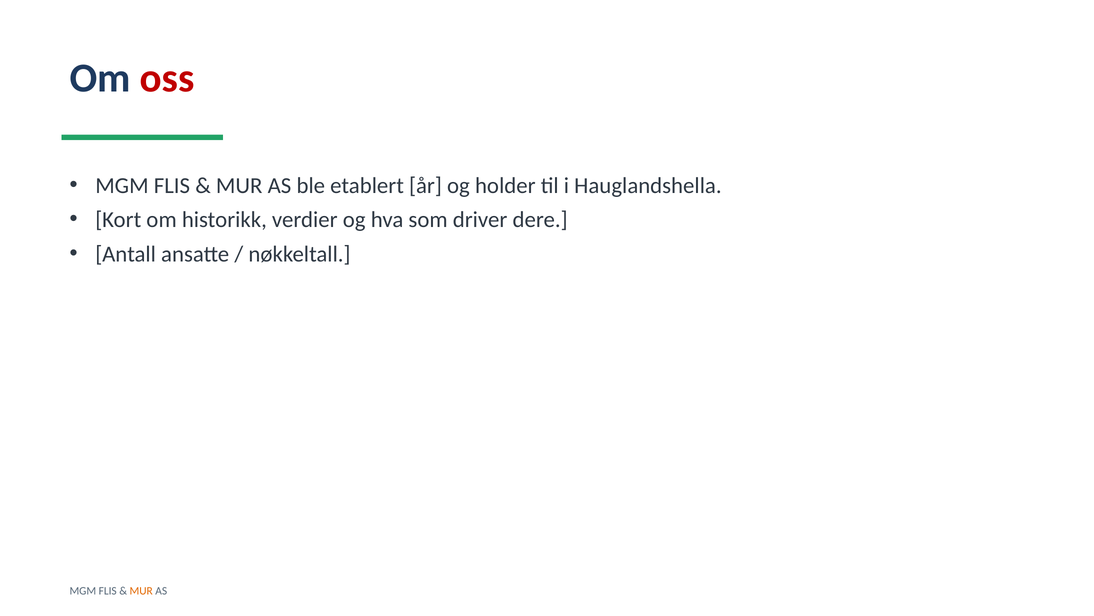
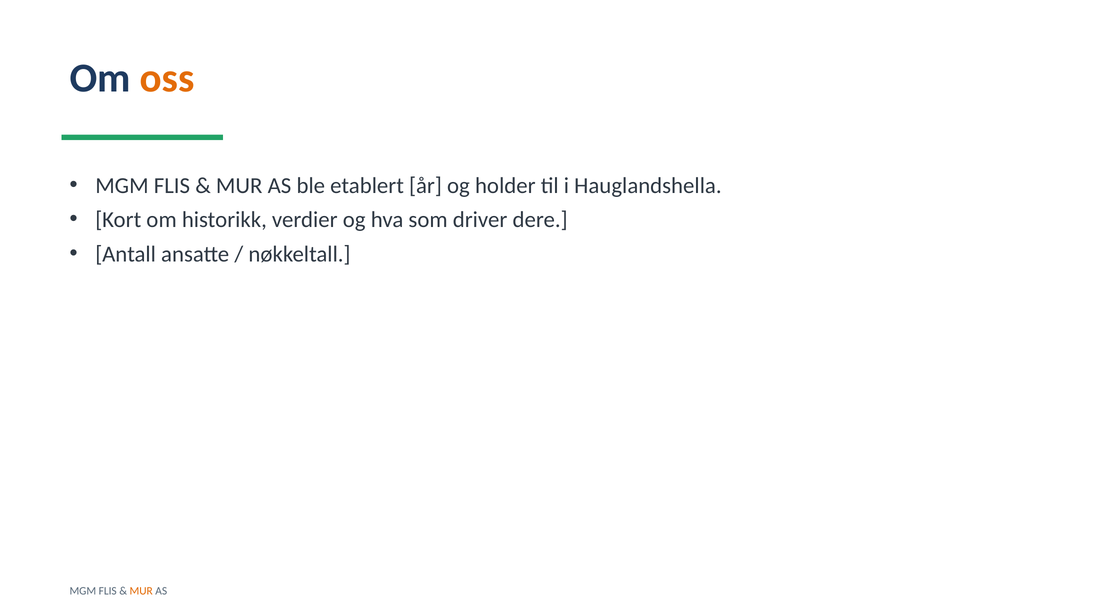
oss colour: red -> orange
